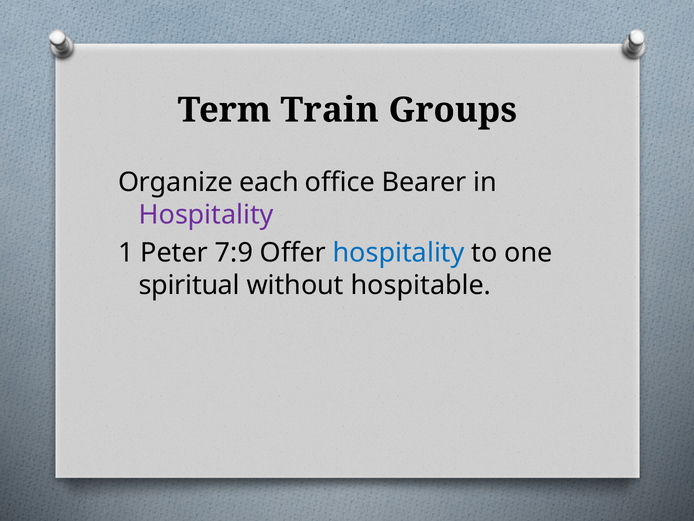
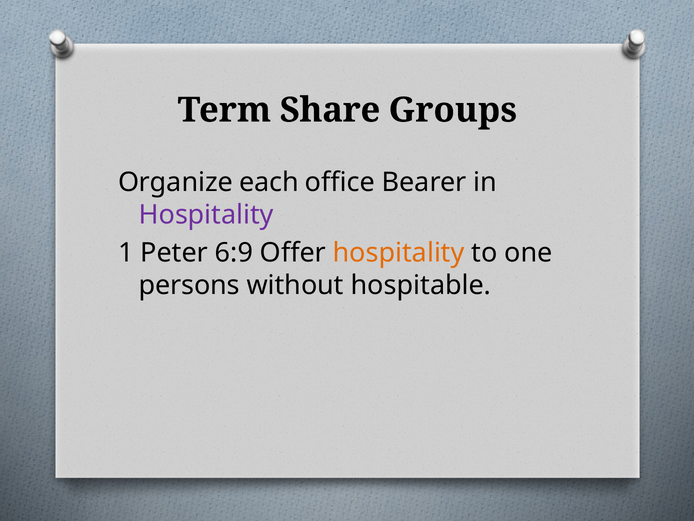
Train: Train -> Share
7:9: 7:9 -> 6:9
hospitality at (399, 253) colour: blue -> orange
spiritual: spiritual -> persons
